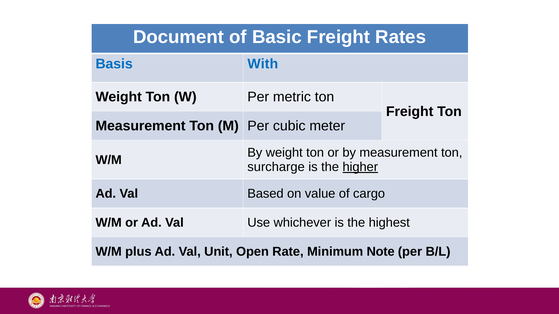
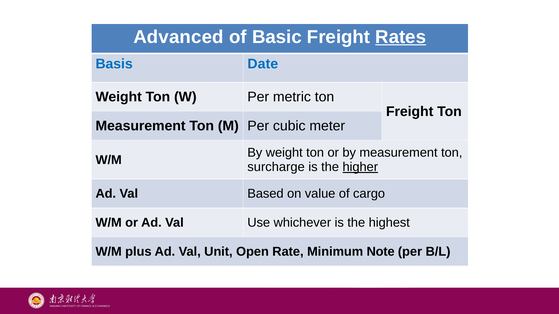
Document: Document -> Advanced
Rates underline: none -> present
With: With -> Date
